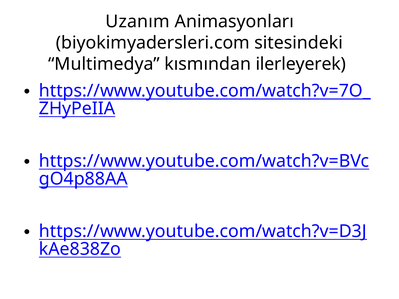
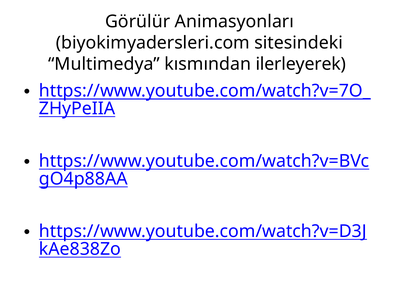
Uzanım: Uzanım -> Görülür
